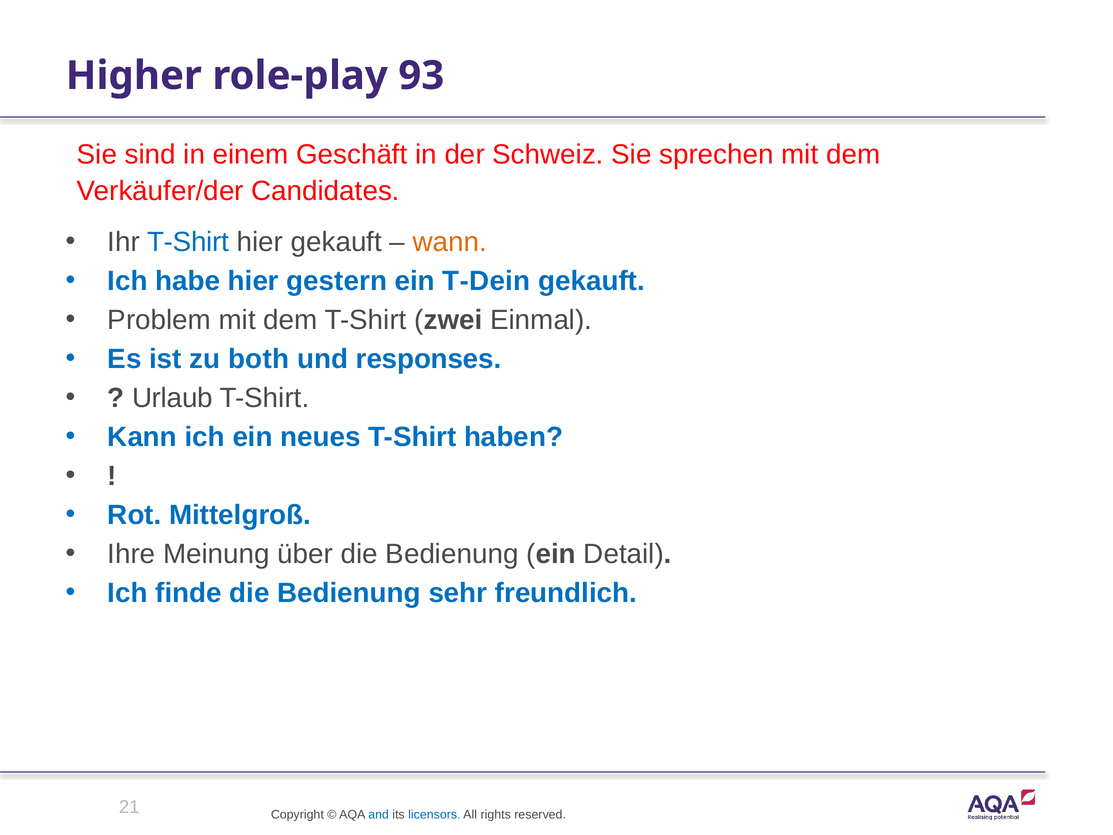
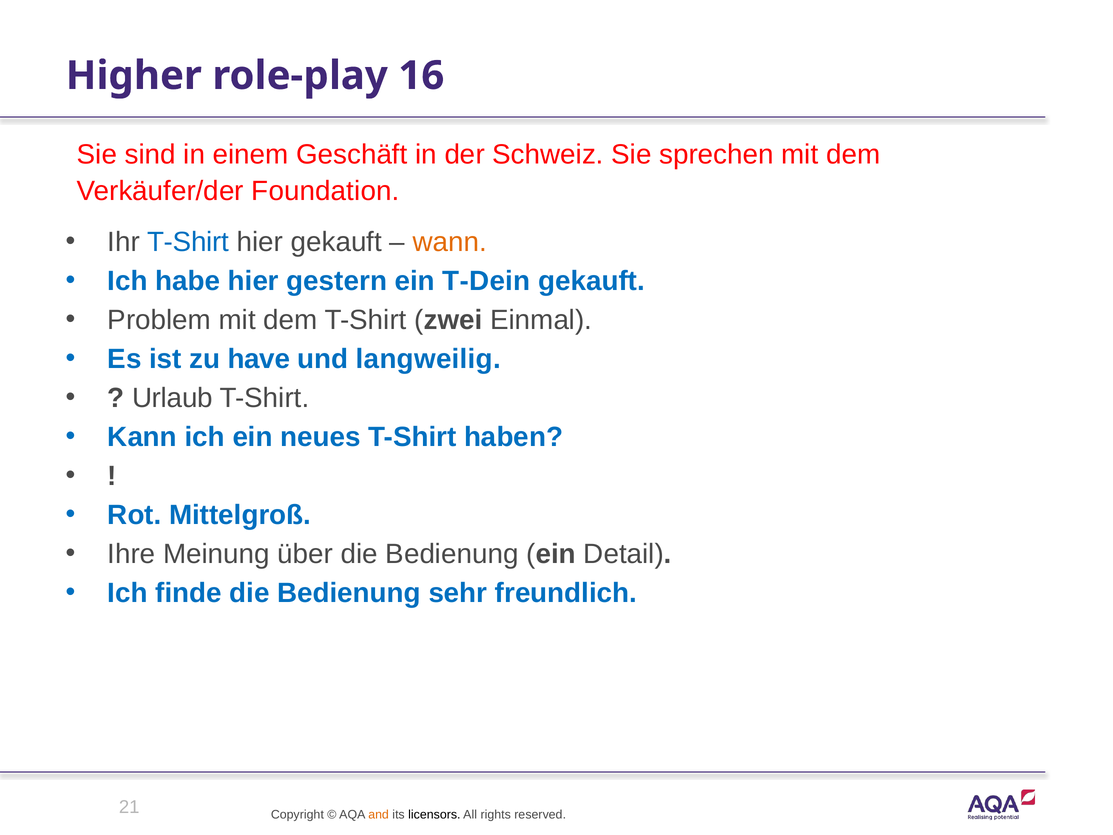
93: 93 -> 16
Candidates: Candidates -> Foundation
both: both -> have
responses: responses -> langweilig
and colour: blue -> orange
licensors colour: blue -> black
